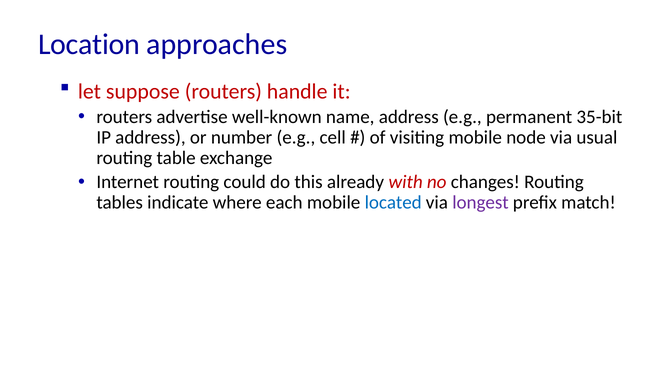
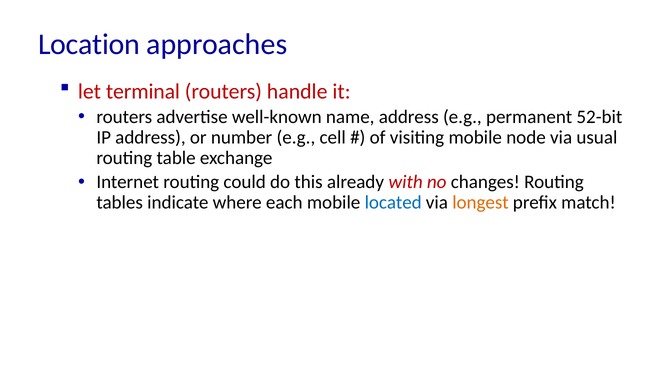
suppose: suppose -> terminal
35-bit: 35-bit -> 52-bit
longest colour: purple -> orange
